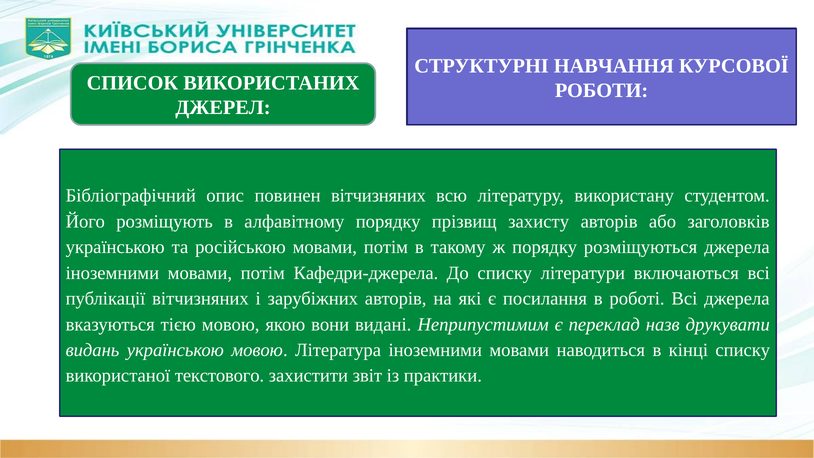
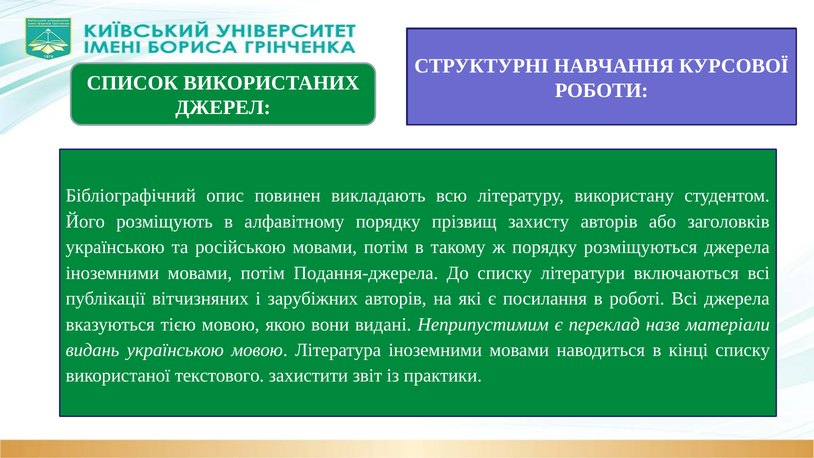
повинен вітчизняних: вітчизняних -> викладають
Кафедри-джерела: Кафедри-джерела -> Подання-джерела
друкувати: друкувати -> матеріали
